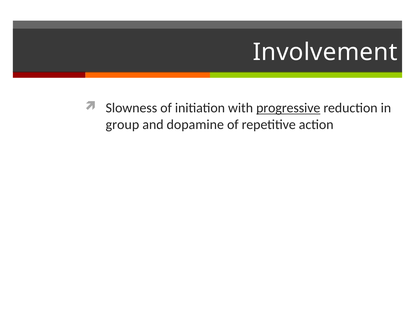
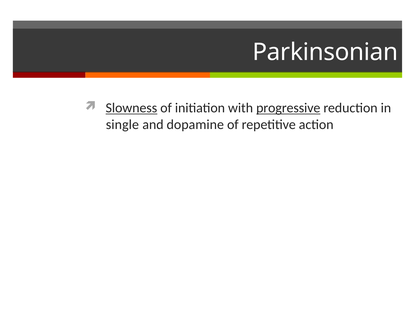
Involvement: Involvement -> Parkinsonian
Slowness underline: none -> present
group: group -> single
